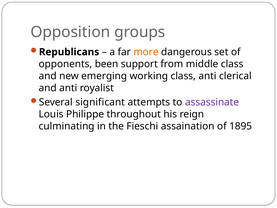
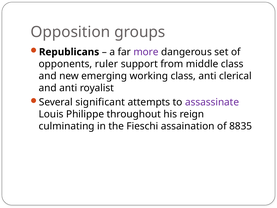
more colour: orange -> purple
been: been -> ruler
1895: 1895 -> 8835
